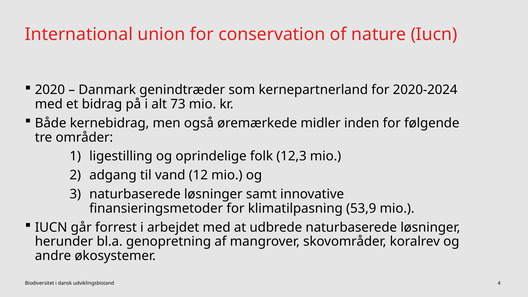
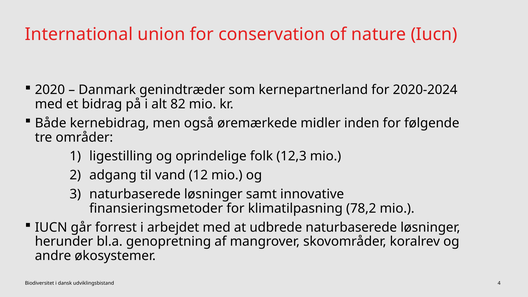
73: 73 -> 82
53,9: 53,9 -> 78,2
